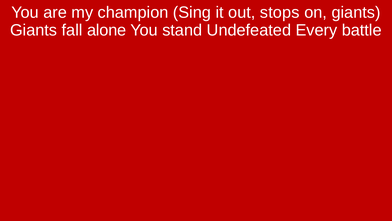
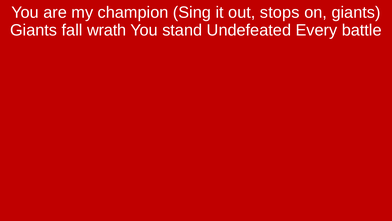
alone: alone -> wrath
